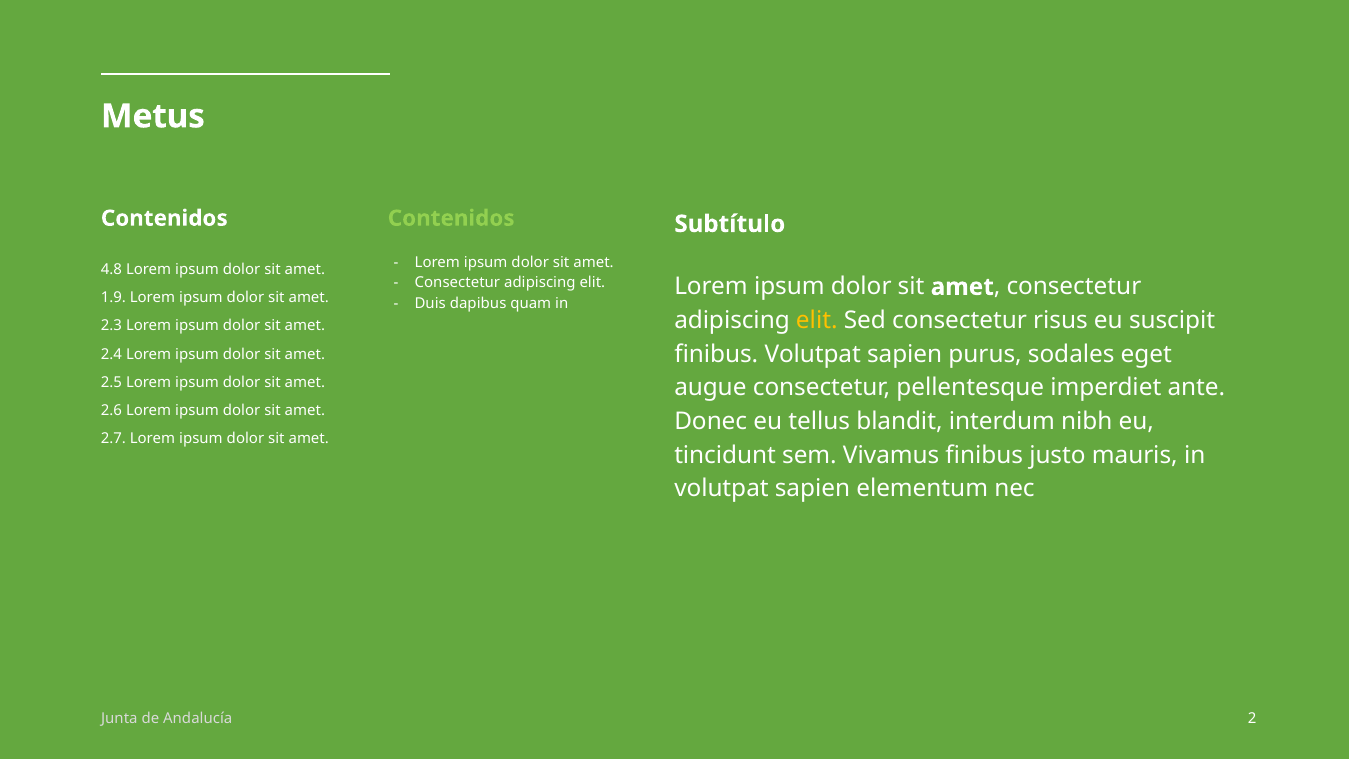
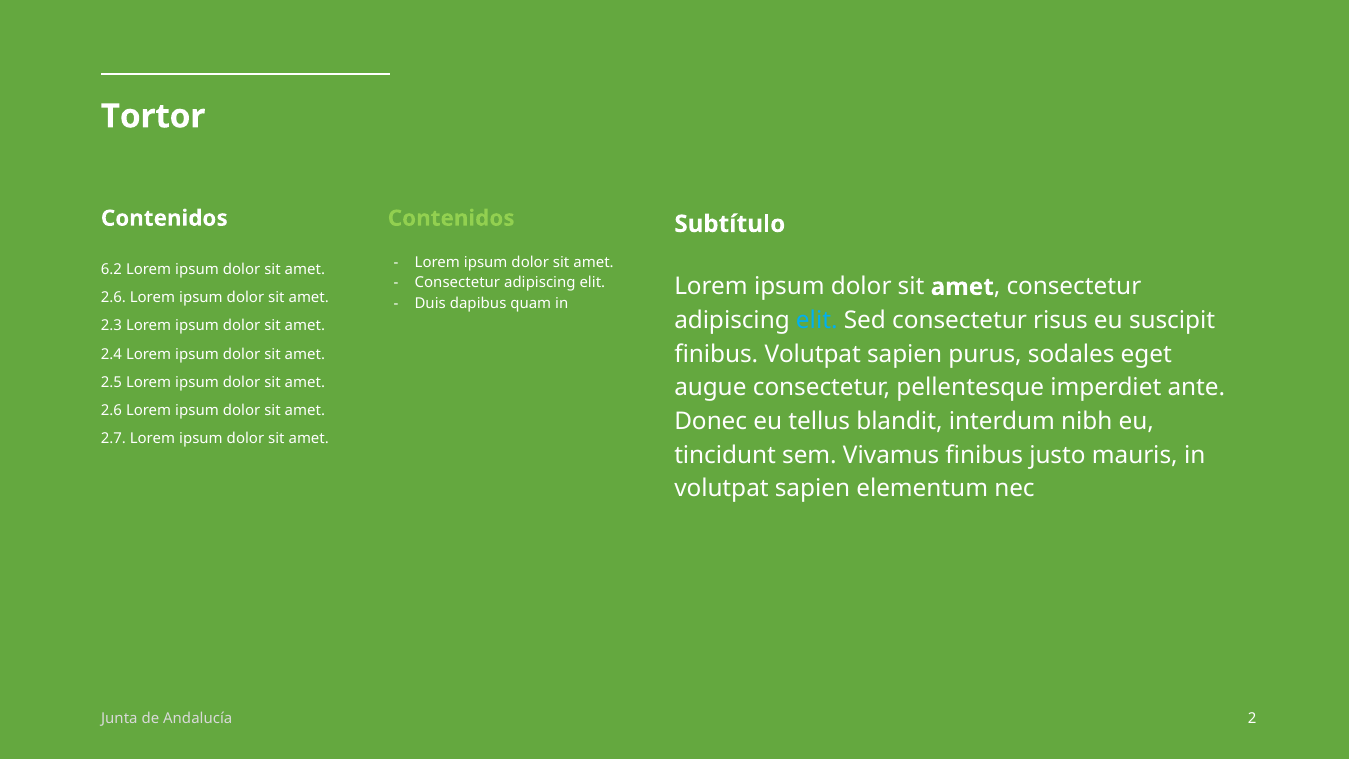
Metus: Metus -> Tortor
4.8: 4.8 -> 6.2
1.9 at (113, 298): 1.9 -> 2.6
elit at (817, 320) colour: yellow -> light blue
